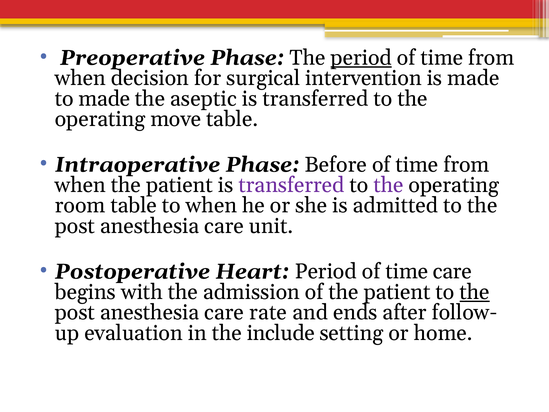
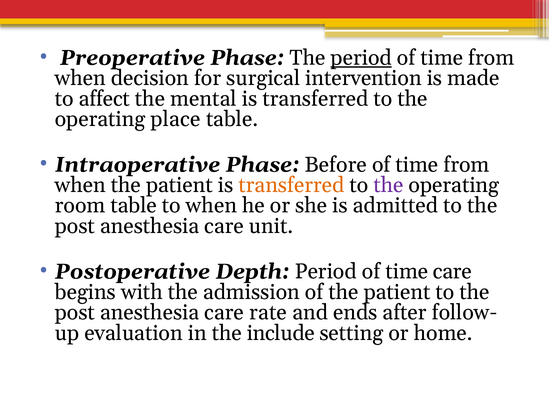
to made: made -> affect
aseptic: aseptic -> mental
move: move -> place
transferred at (291, 185) colour: purple -> orange
Heart: Heart -> Depth
the at (475, 292) underline: present -> none
